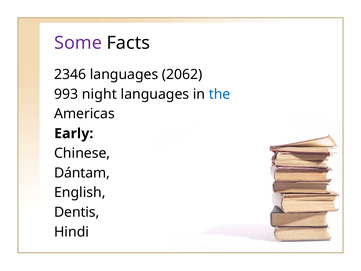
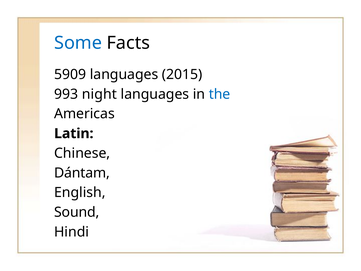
Some colour: purple -> blue
2346: 2346 -> 5909
2062: 2062 -> 2015
Early: Early -> Latin
Dentis: Dentis -> Sound
